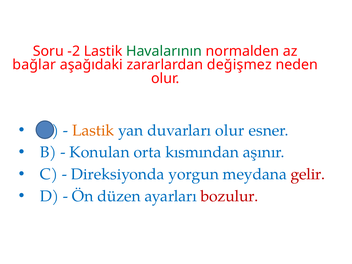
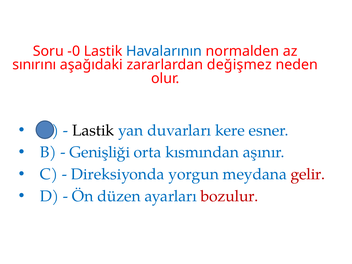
-2: -2 -> -0
Havalarının colour: green -> blue
bağlar: bağlar -> sınırını
Lastik at (93, 130) colour: orange -> black
duvarları olur: olur -> kere
Konulan: Konulan -> Genişliği
